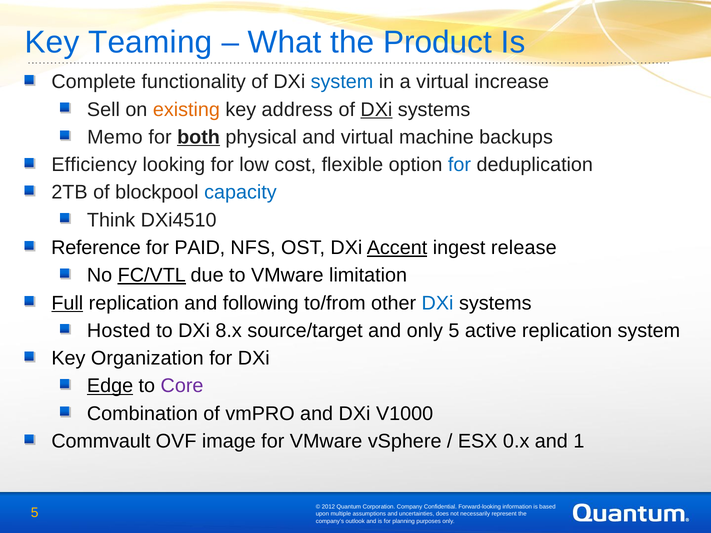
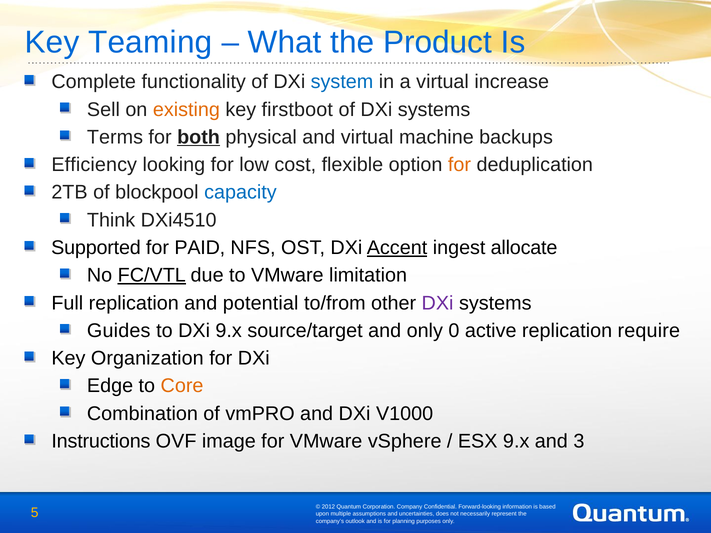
address: address -> firstboot
DXi at (376, 110) underline: present -> none
Memo: Memo -> Terms
for at (459, 165) colour: blue -> orange
Reference: Reference -> Supported
release: release -> allocate
Full underline: present -> none
following: following -> potential
DXi at (438, 303) colour: blue -> purple
Hosted: Hosted -> Guides
DXi 8.x: 8.x -> 9.x
only 5: 5 -> 0
replication system: system -> require
Edge underline: present -> none
Core colour: purple -> orange
Commvault: Commvault -> Instructions
ESX 0.x: 0.x -> 9.x
1: 1 -> 3
